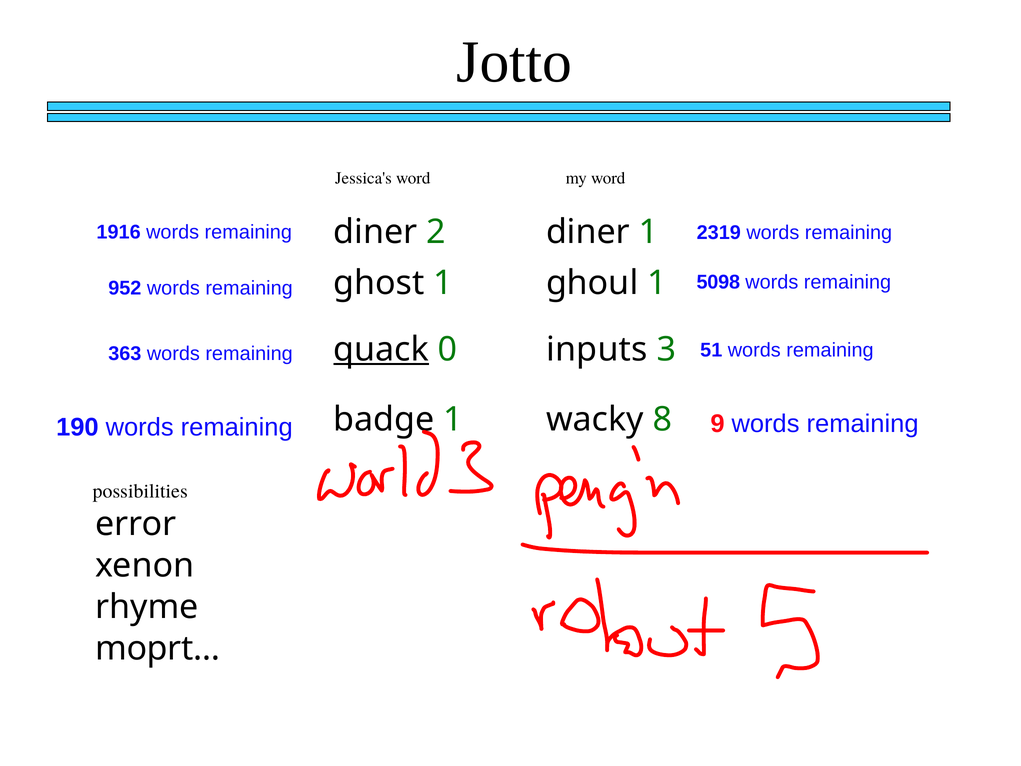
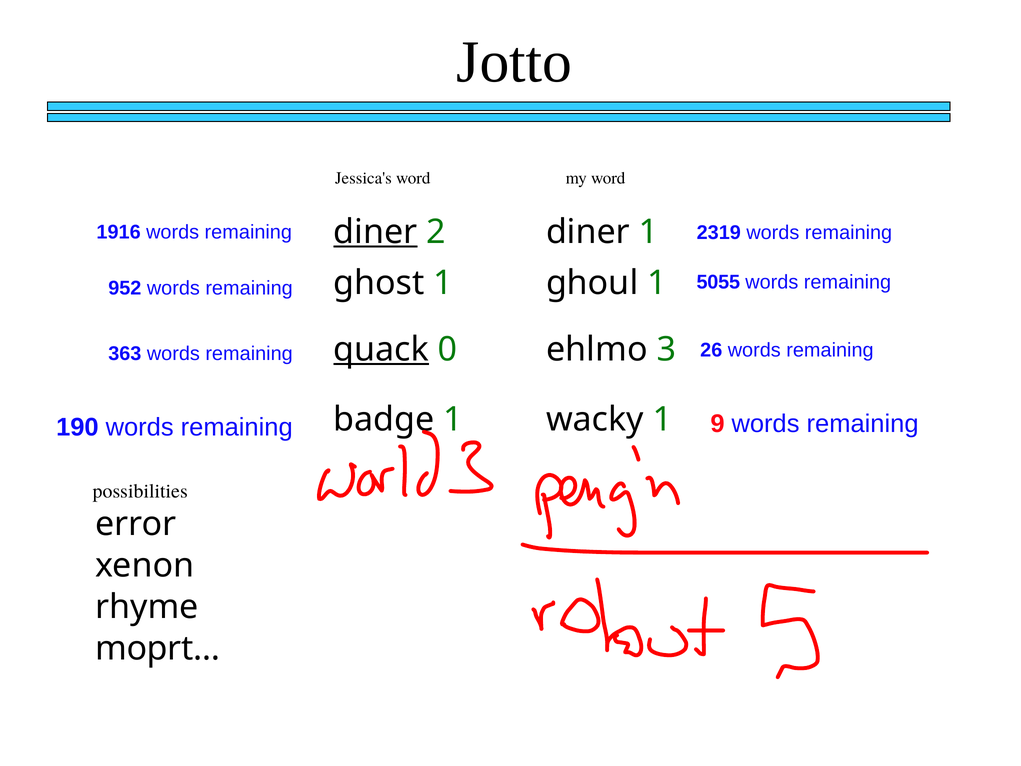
diner at (375, 232) underline: none -> present
5098: 5098 -> 5055
inputs: inputs -> ehlmo
51: 51 -> 26
wacky 8: 8 -> 1
